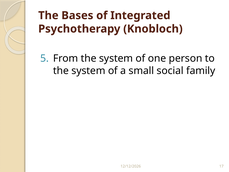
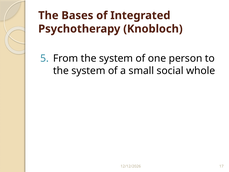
family: family -> whole
